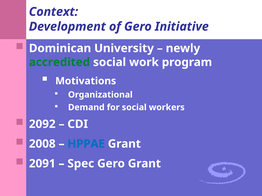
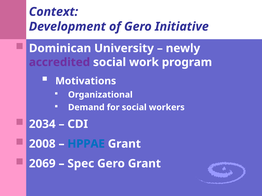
accredited colour: green -> purple
2092: 2092 -> 2034
2091: 2091 -> 2069
